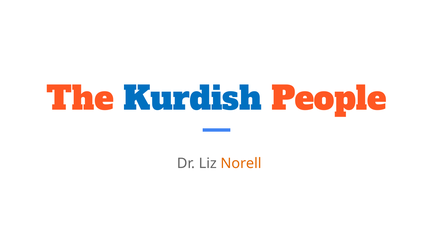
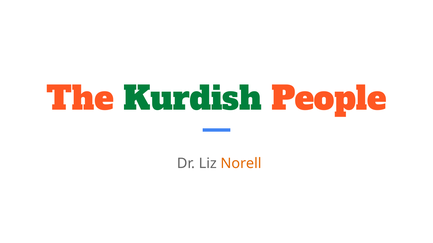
Kurdish colour: blue -> green
